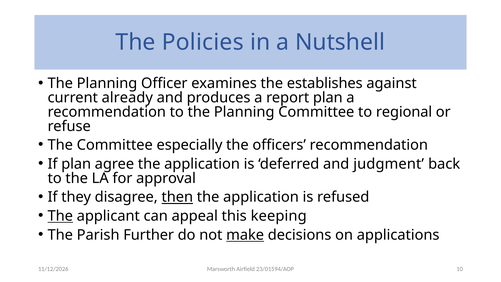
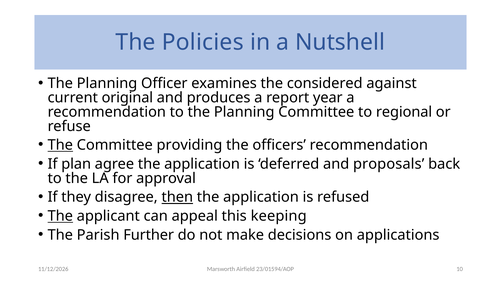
establishes: establishes -> considered
already: already -> original
report plan: plan -> year
The at (60, 145) underline: none -> present
especially: especially -> providing
judgment: judgment -> proposals
make underline: present -> none
